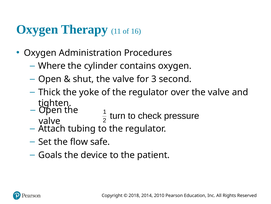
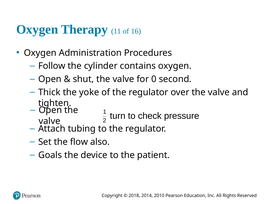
Where: Where -> Follow
3: 3 -> 0
safe: safe -> also
